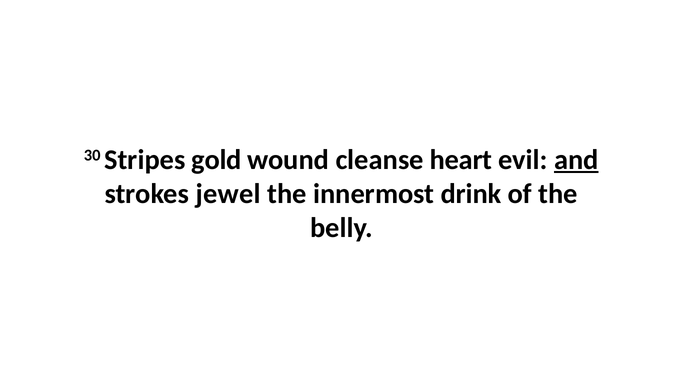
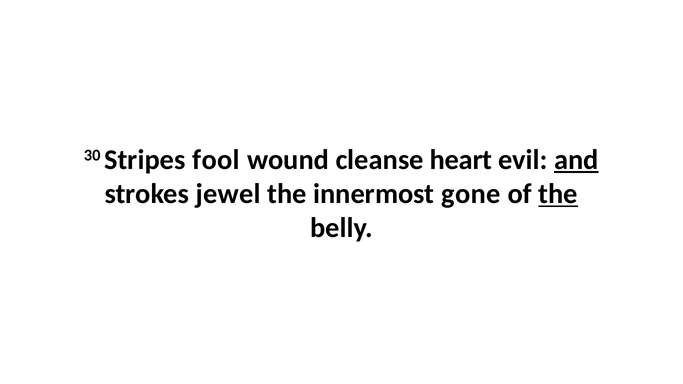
gold: gold -> fool
drink: drink -> gone
the at (558, 194) underline: none -> present
